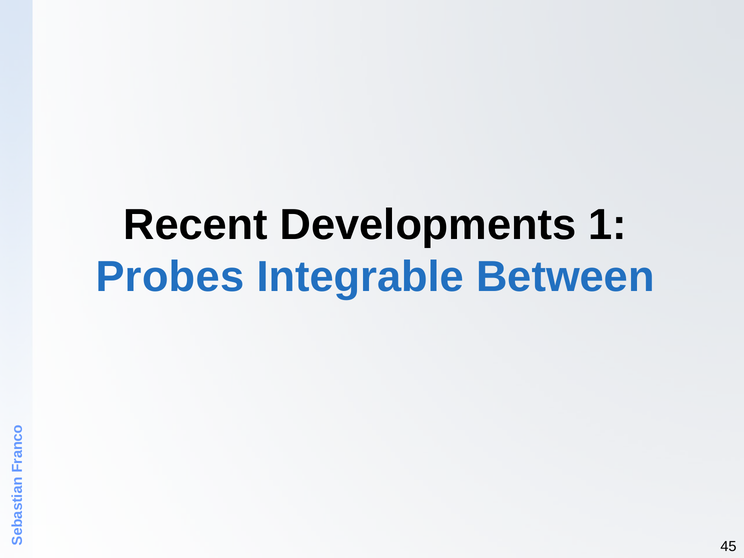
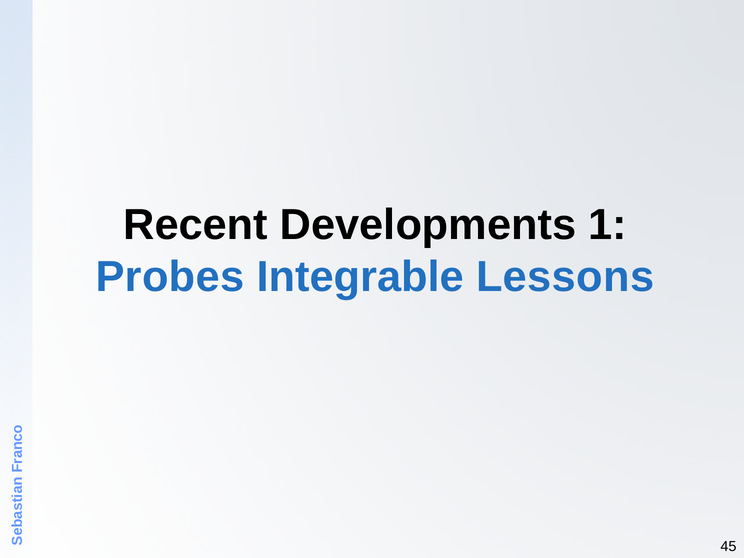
Between: Between -> Lessons
